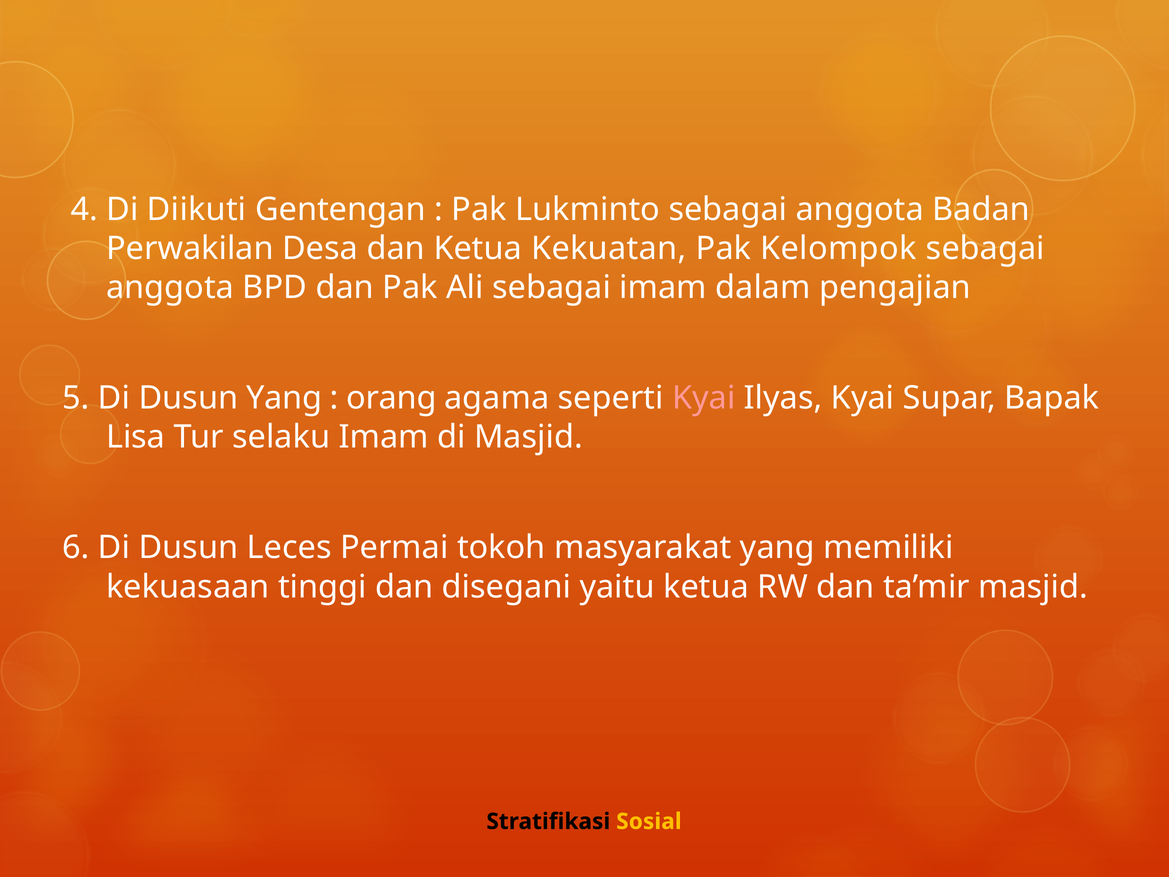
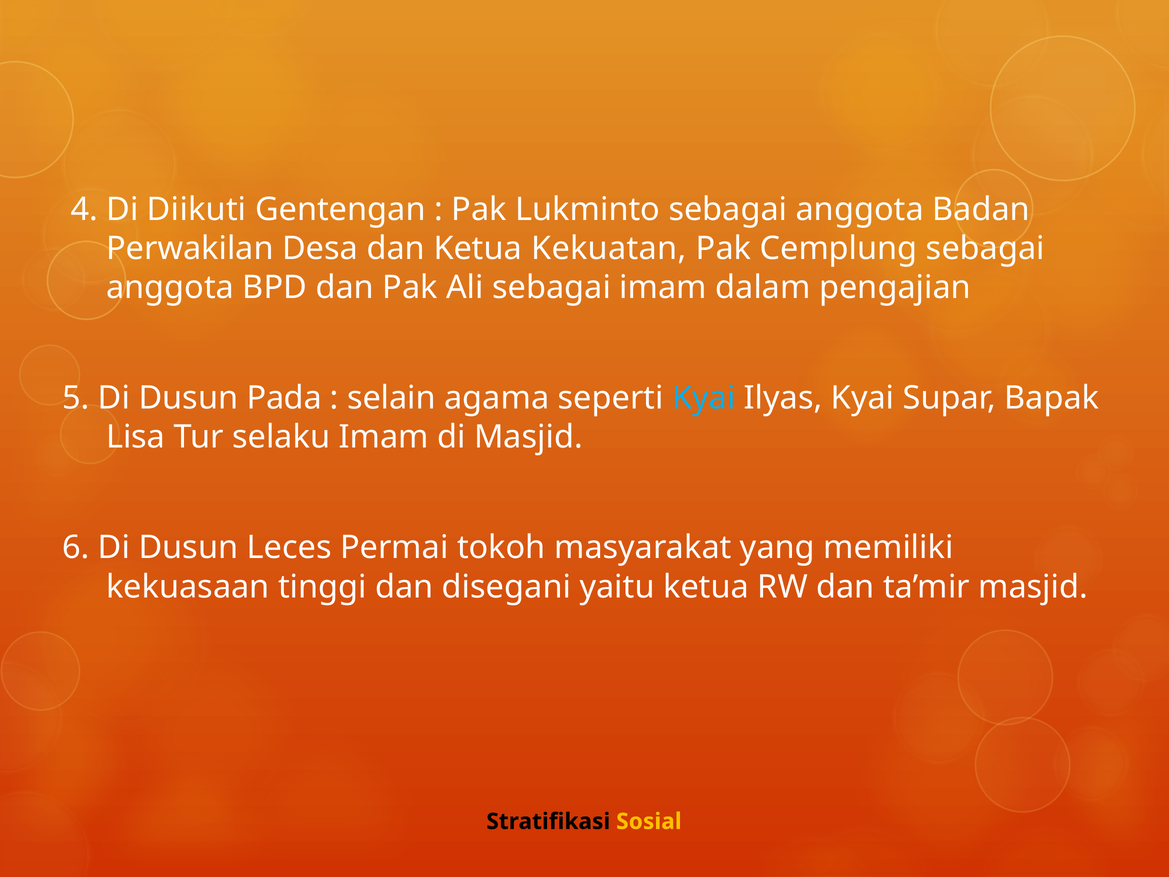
Kelompok: Kelompok -> Cemplung
Dusun Yang: Yang -> Pada
orang: orang -> selain
Kyai at (704, 398) colour: pink -> light blue
